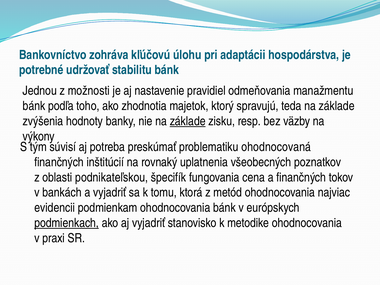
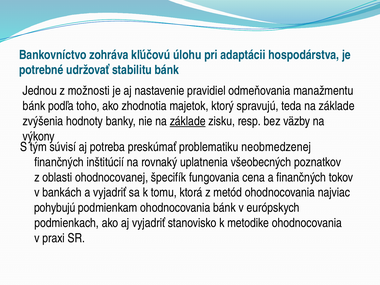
ohodnocovaná: ohodnocovaná -> neobmedzenej
podnikateľskou: podnikateľskou -> ohodnocovanej
evidencii: evidencii -> pohybujú
podmienkach underline: present -> none
